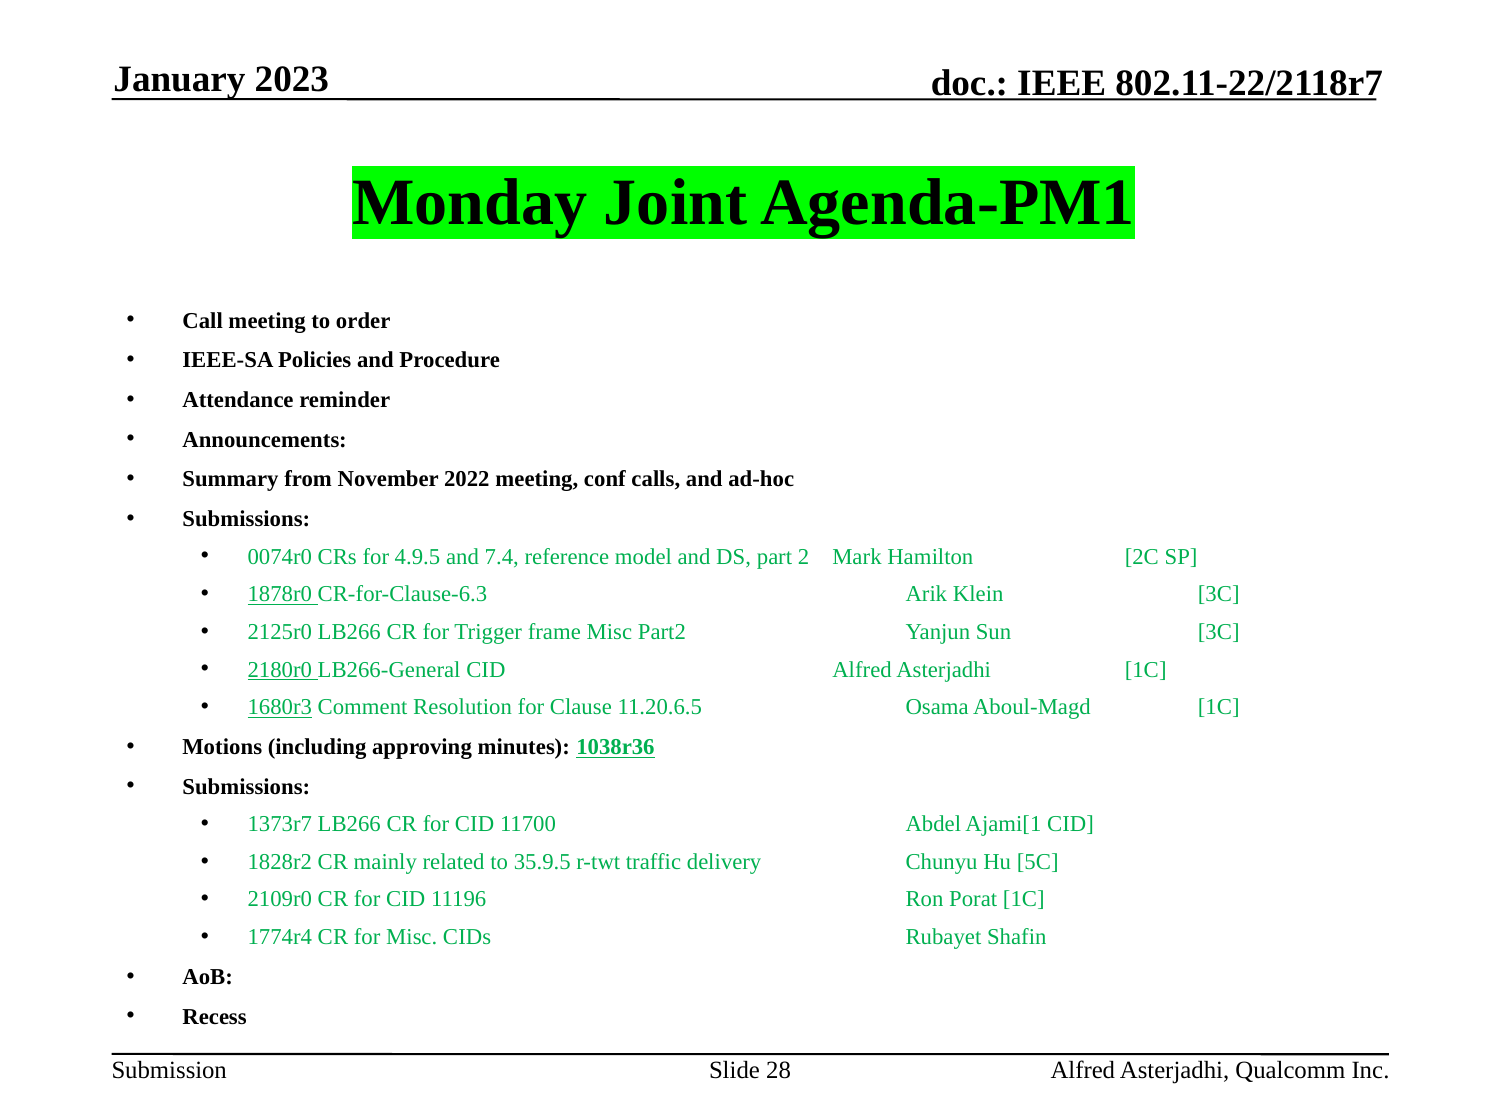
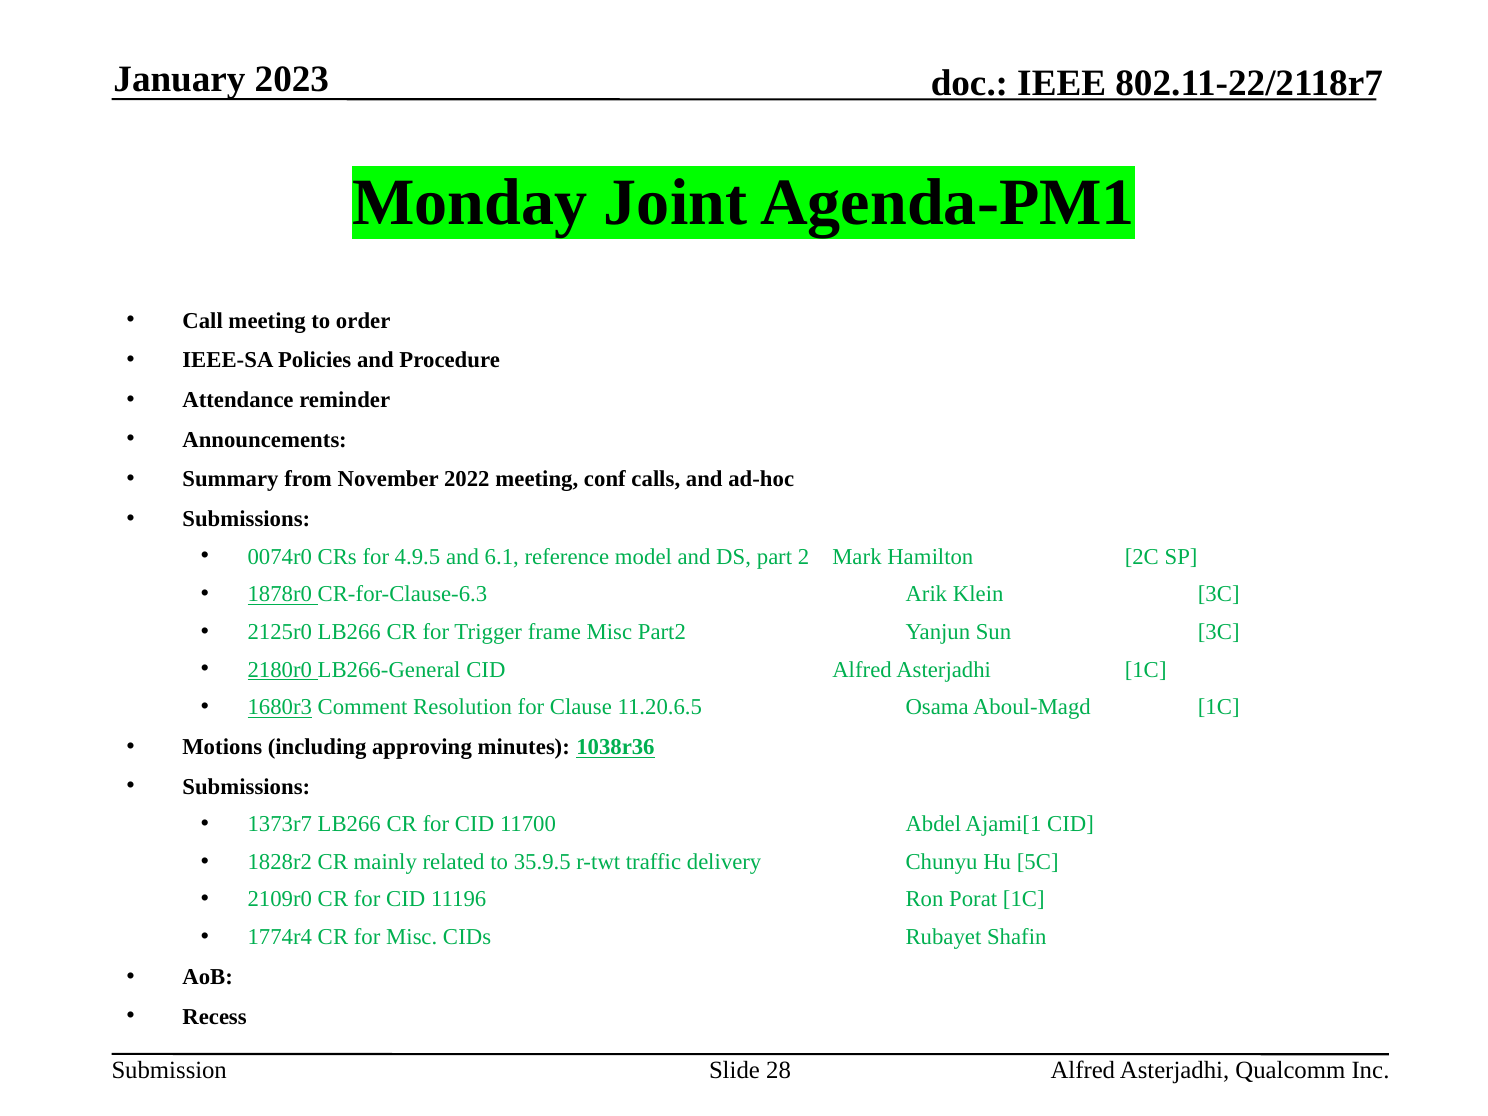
7.4: 7.4 -> 6.1
